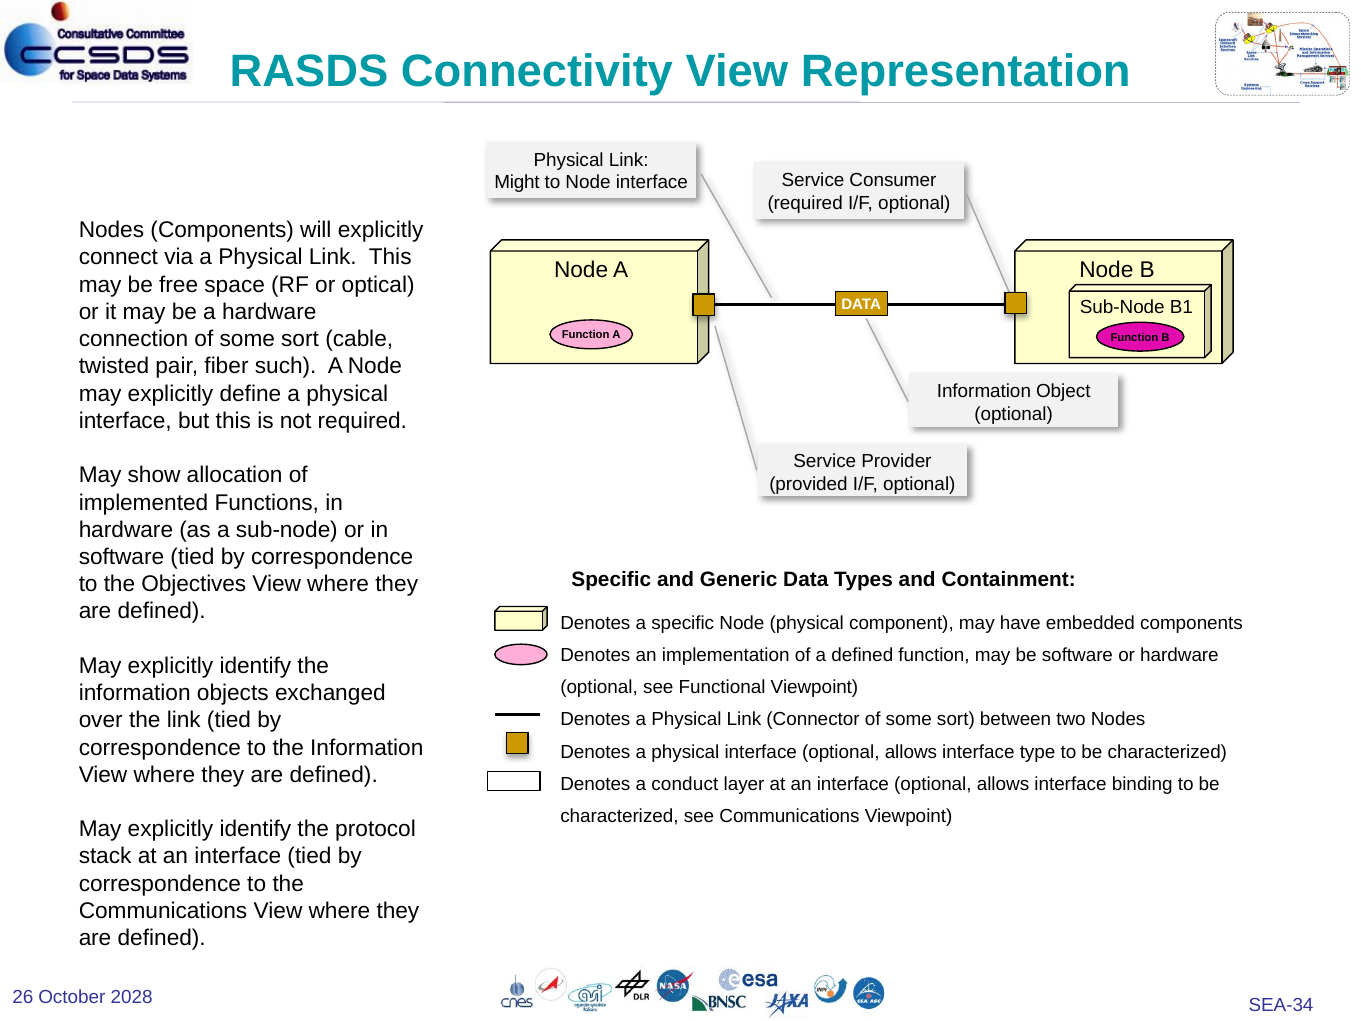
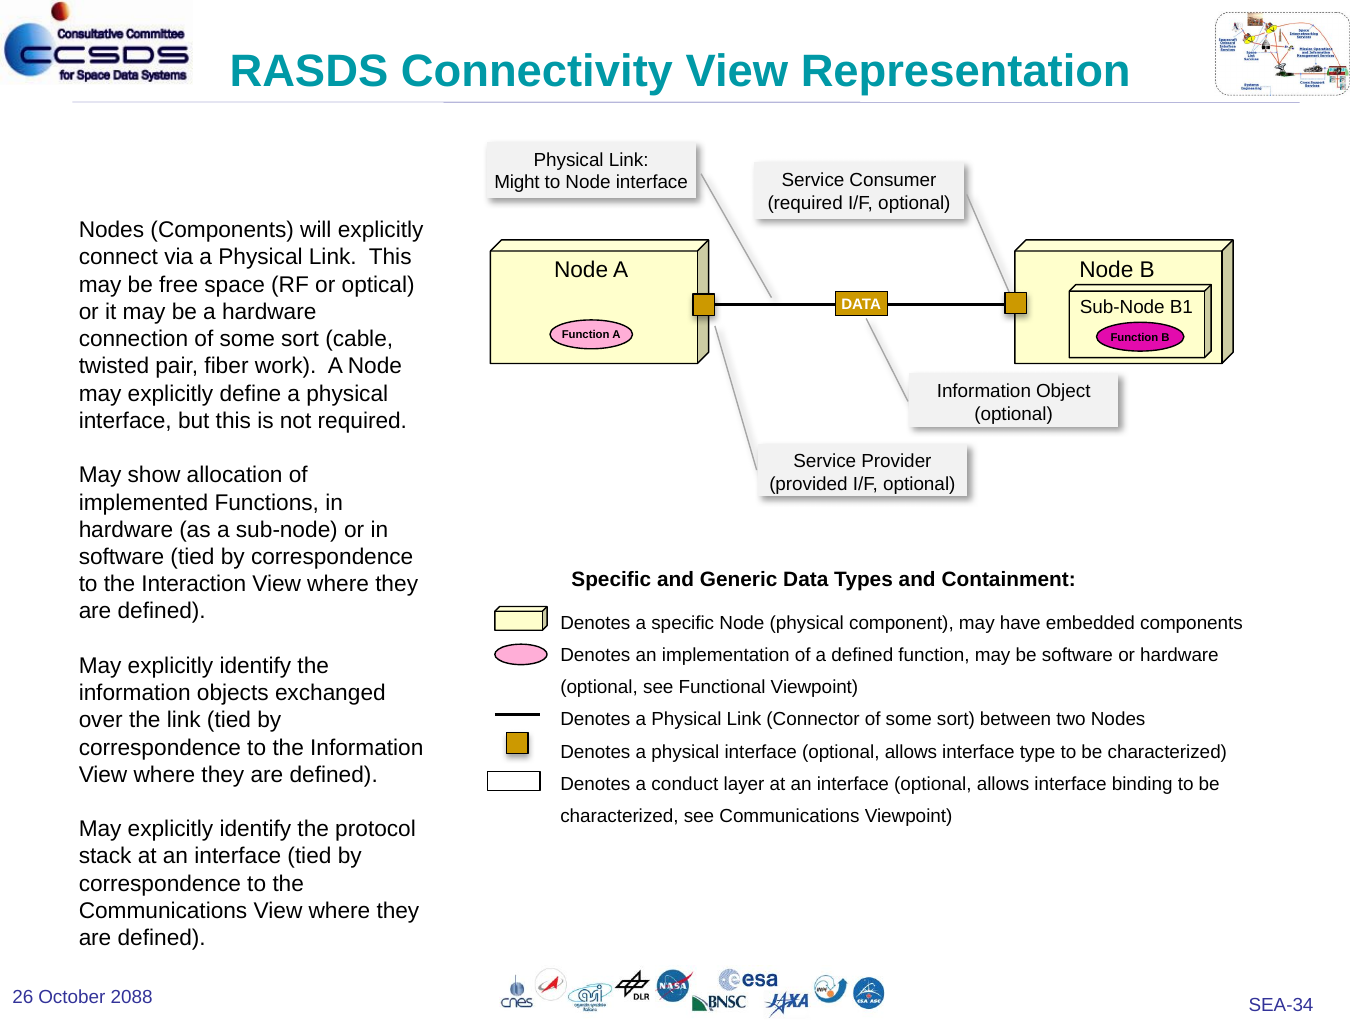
such: such -> work
Objectives: Objectives -> Interaction
2028: 2028 -> 2088
